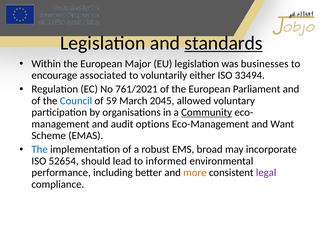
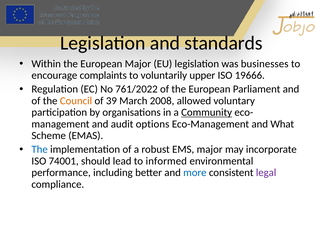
standards underline: present -> none
associated: associated -> complaints
either: either -> upper
33494: 33494 -> 19666
761/2021: 761/2021 -> 761/2022
Council colour: blue -> orange
59: 59 -> 39
2045: 2045 -> 2008
Want: Want -> What
EMS broad: broad -> major
52654: 52654 -> 74001
more colour: orange -> blue
